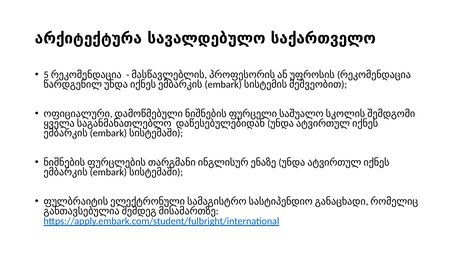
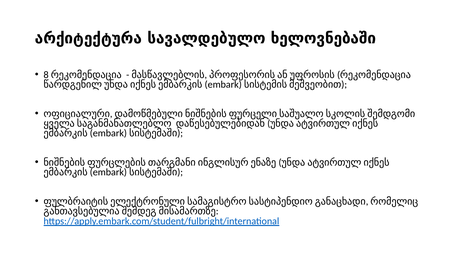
საქართველო: საქართველო -> ხელოვნებაში
5: 5 -> 8
